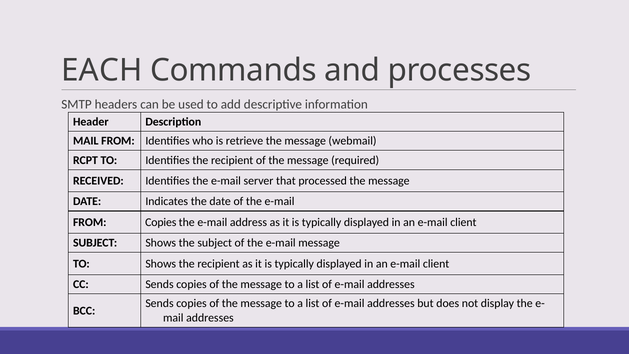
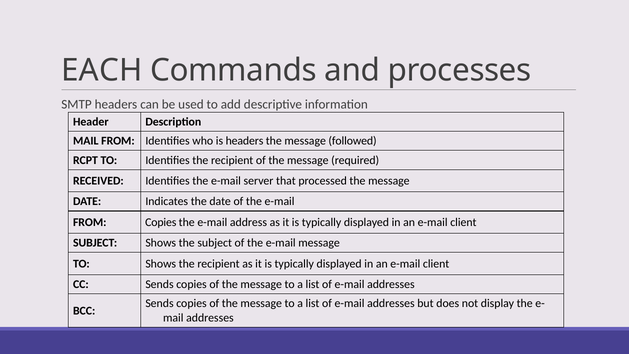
is retrieve: retrieve -> headers
webmail: webmail -> followed
